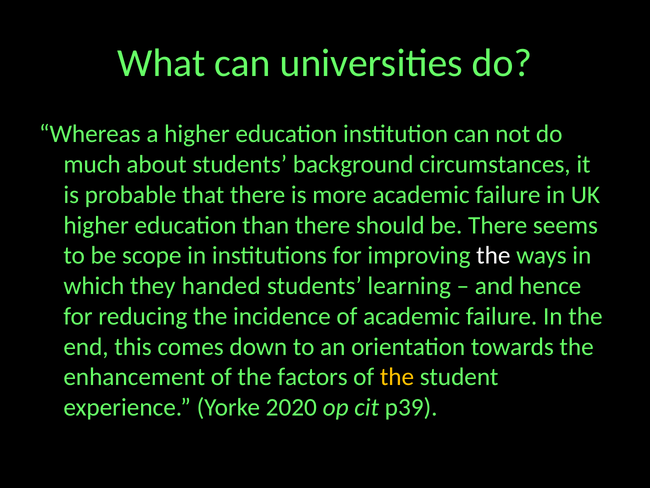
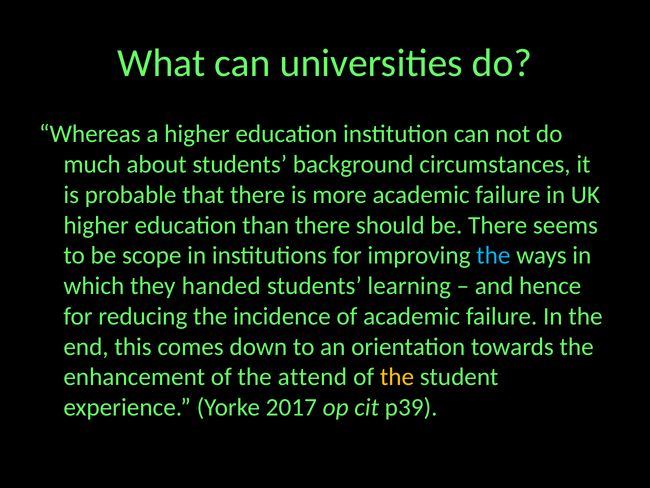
the at (493, 255) colour: white -> light blue
factors: factors -> attend
2020: 2020 -> 2017
